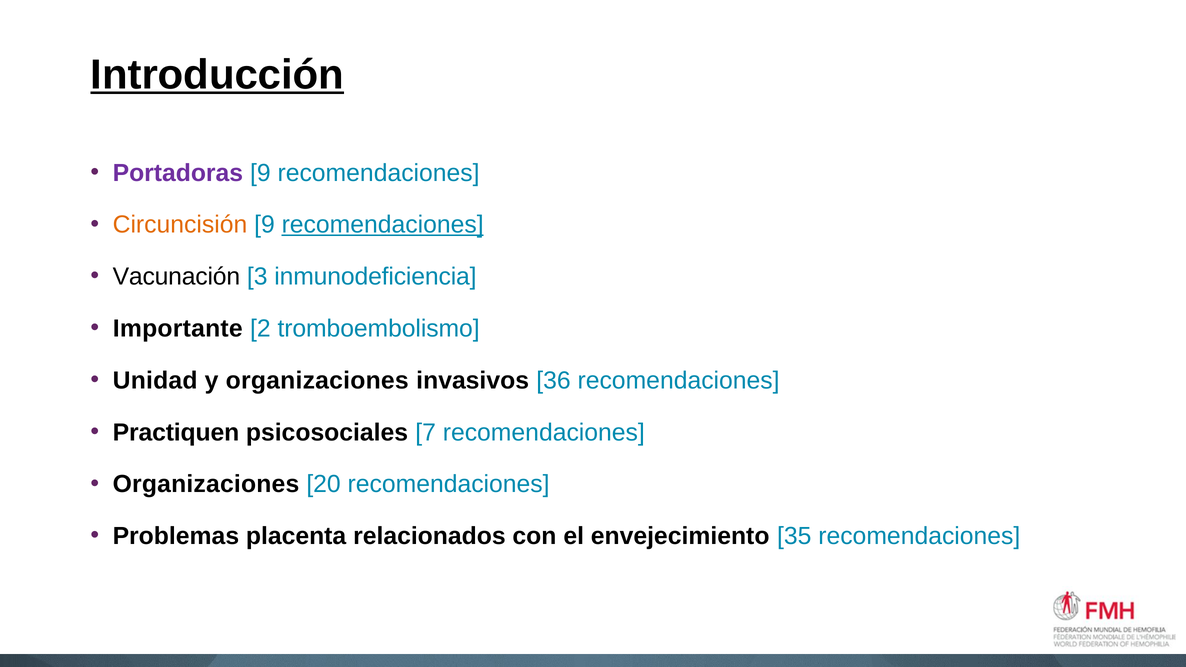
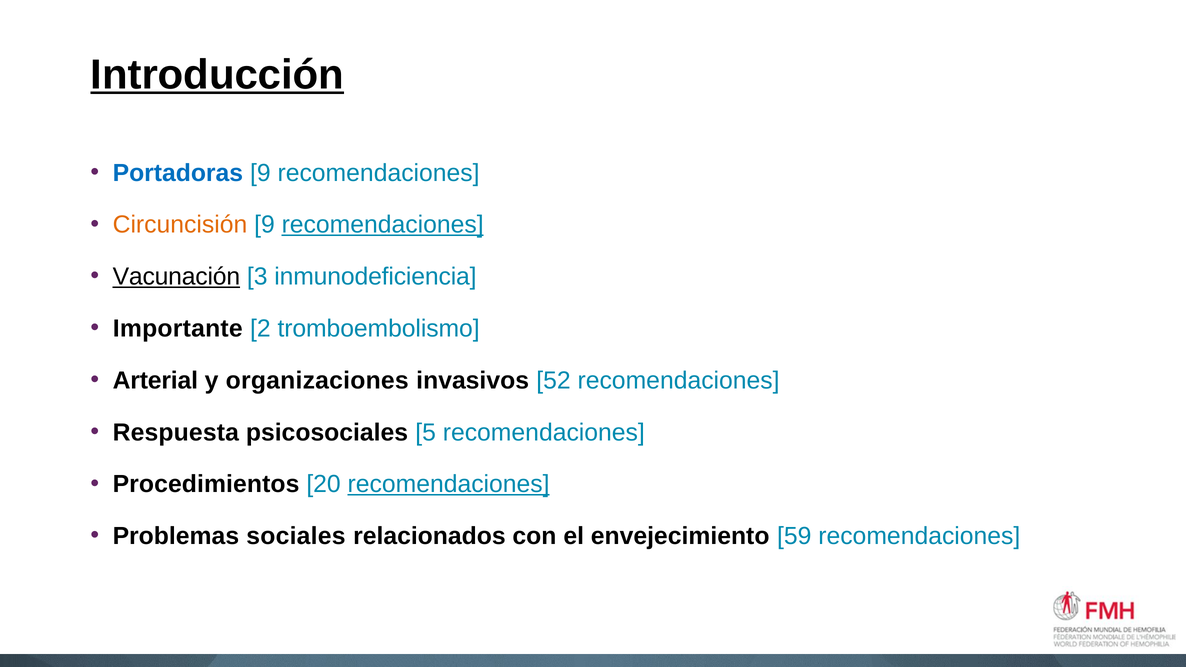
Portadoras colour: purple -> blue
Vacunación underline: none -> present
Unidad: Unidad -> Arterial
36: 36 -> 52
Practiquen: Practiquen -> Respuesta
7: 7 -> 5
Organizaciones at (206, 484): Organizaciones -> Procedimientos
recomendaciones at (449, 484) underline: none -> present
placenta: placenta -> sociales
35: 35 -> 59
